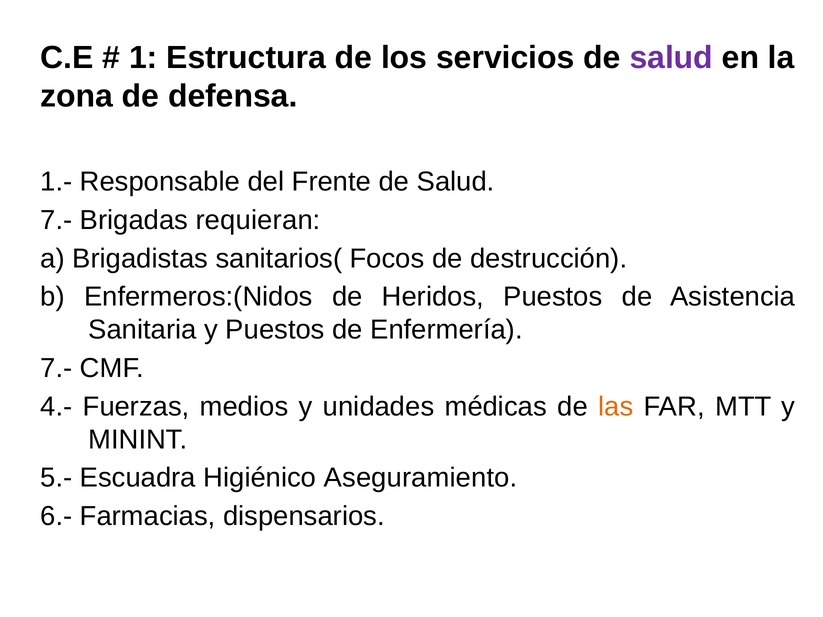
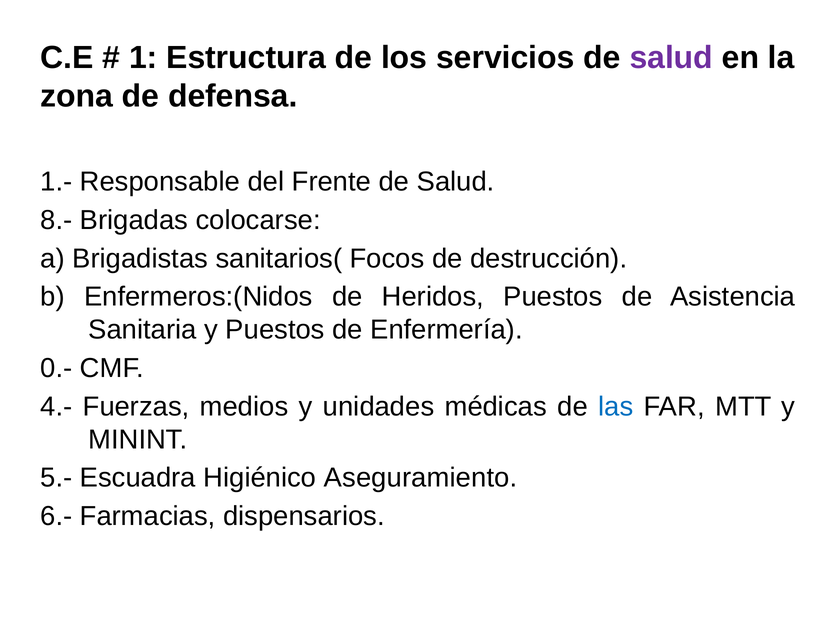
7.- at (56, 220): 7.- -> 8.-
requieran: requieran -> colocarse
7.- at (56, 368): 7.- -> 0.-
las colour: orange -> blue
